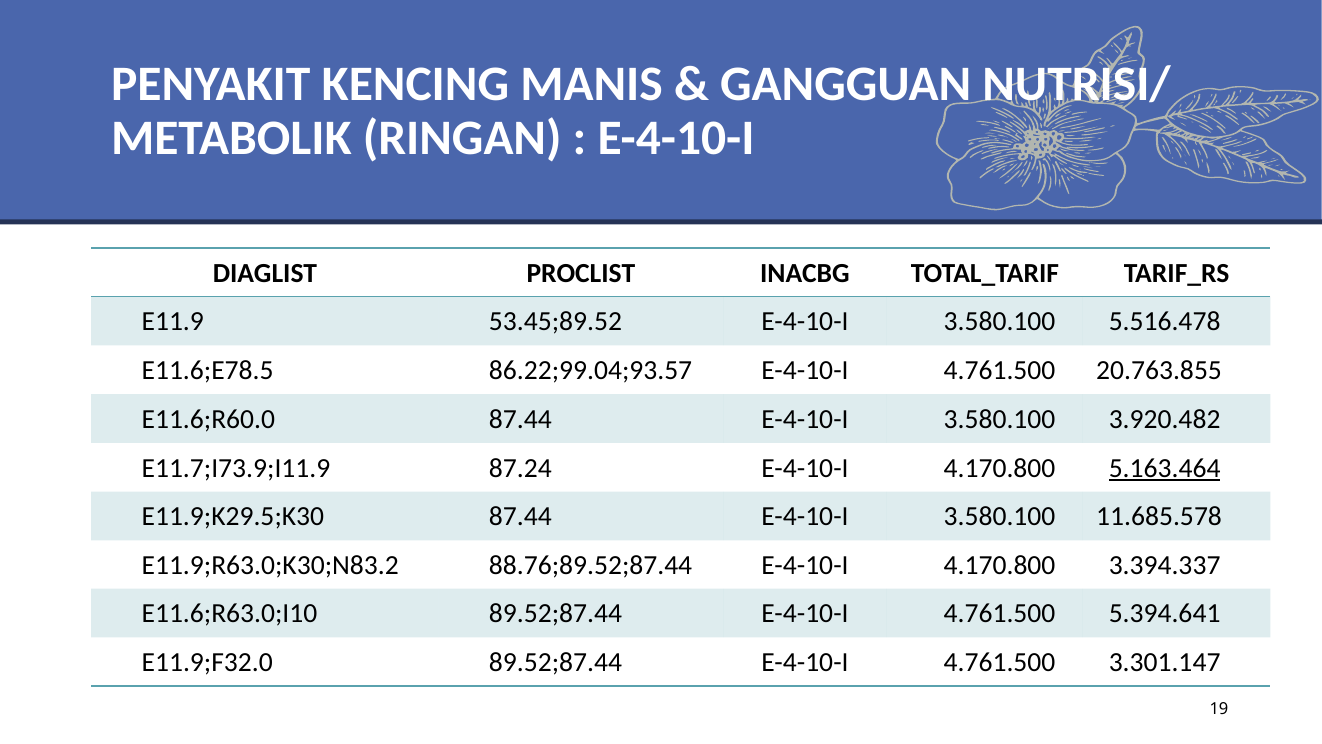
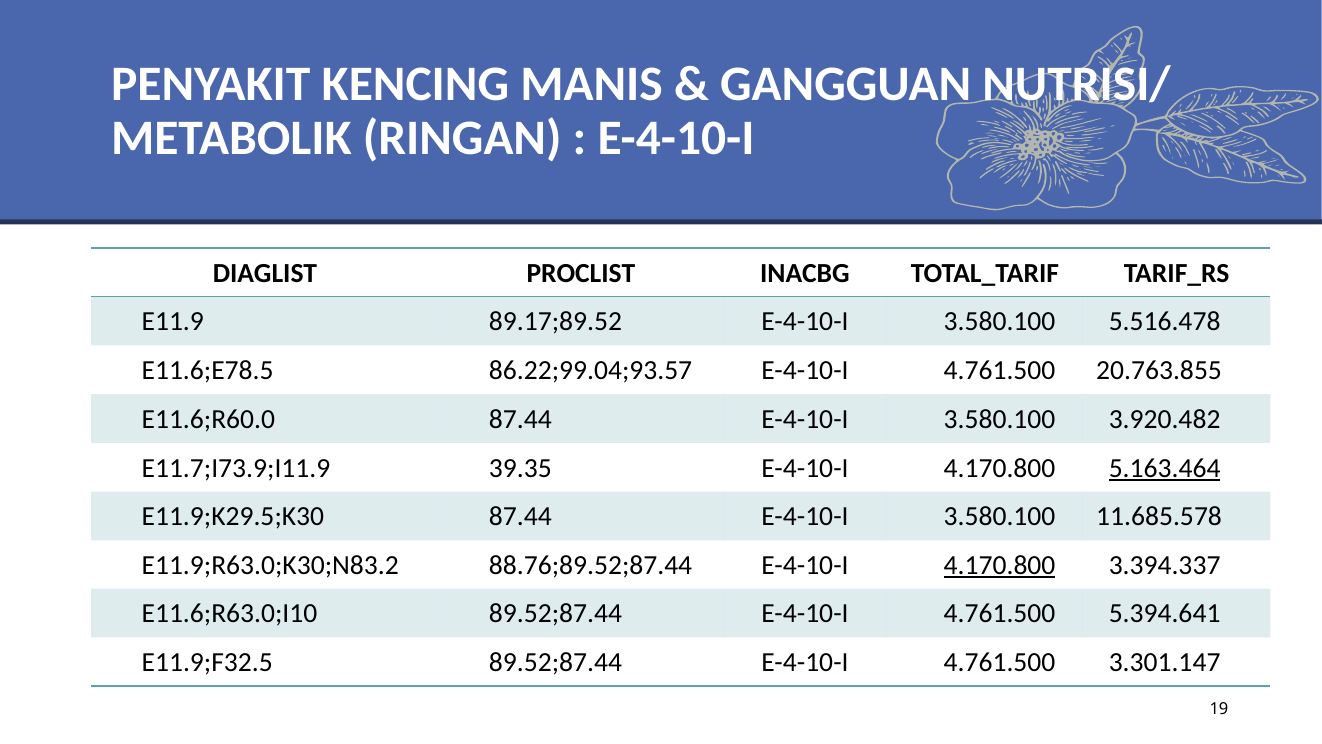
53.45;89.52: 53.45;89.52 -> 89.17;89.52
87.24: 87.24 -> 39.35
4.170.800 at (1000, 565) underline: none -> present
E11.9;F32.0: E11.9;F32.0 -> E11.9;F32.5
